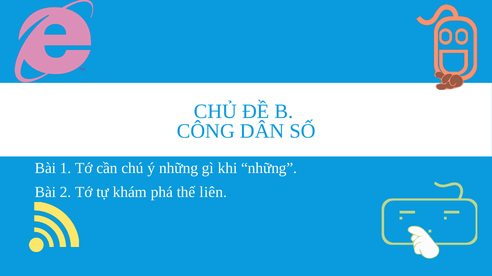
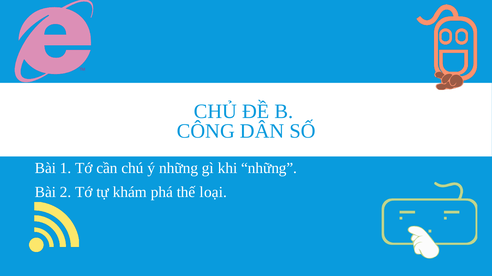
liên: liên -> loại
